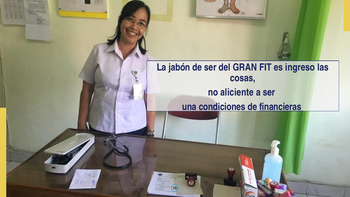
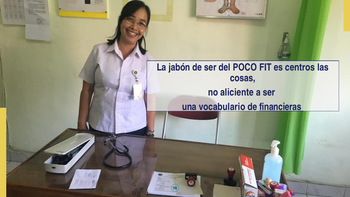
GRAN: GRAN -> POCO
ingreso: ingreso -> centros
condiciones: condiciones -> vocabulario
